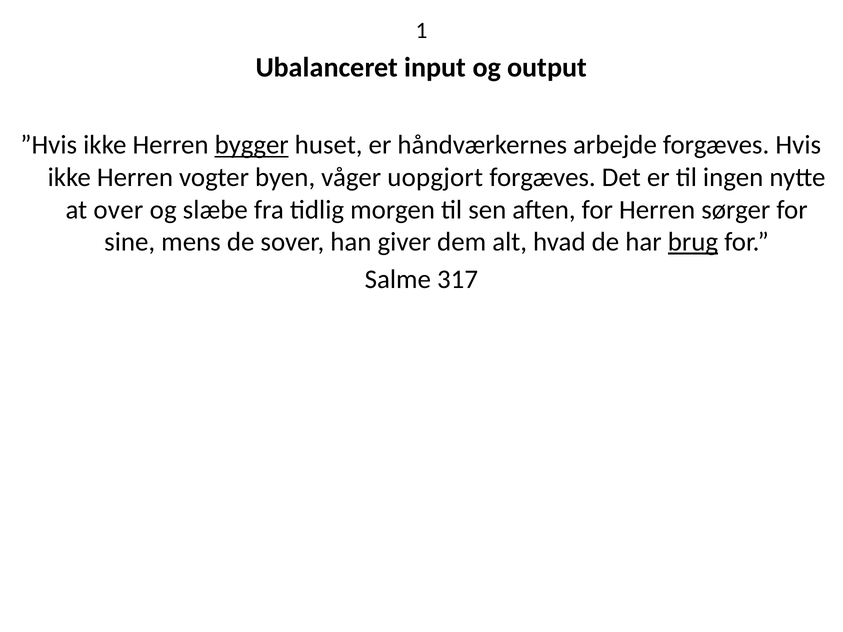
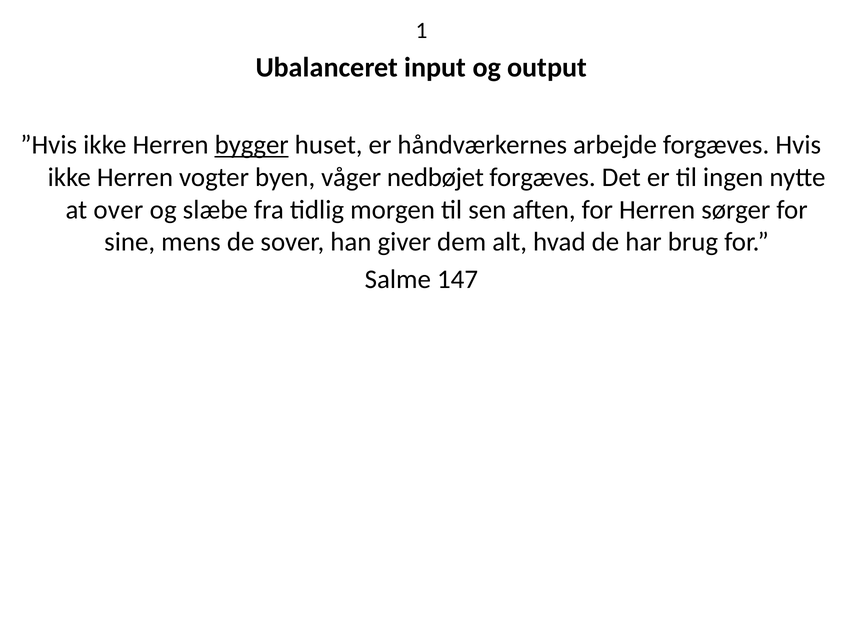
uopgjort: uopgjort -> nedbøjet
brug underline: present -> none
317: 317 -> 147
